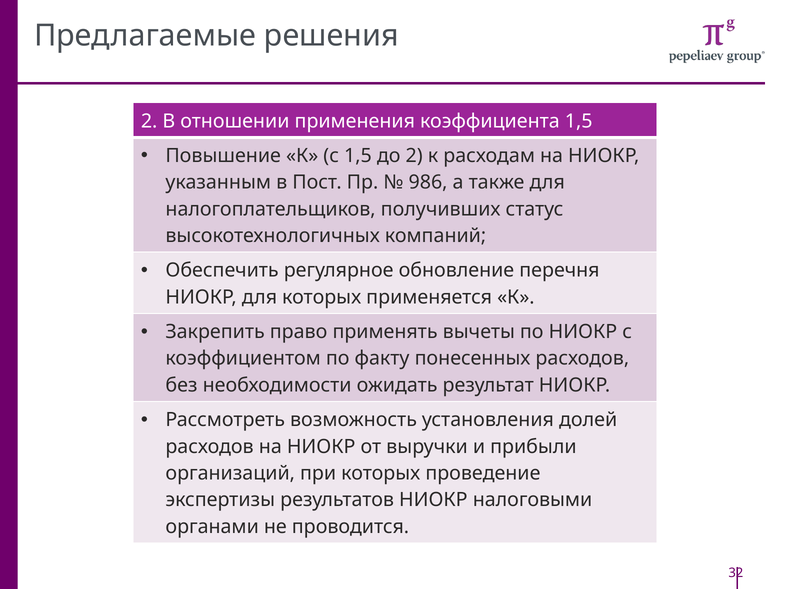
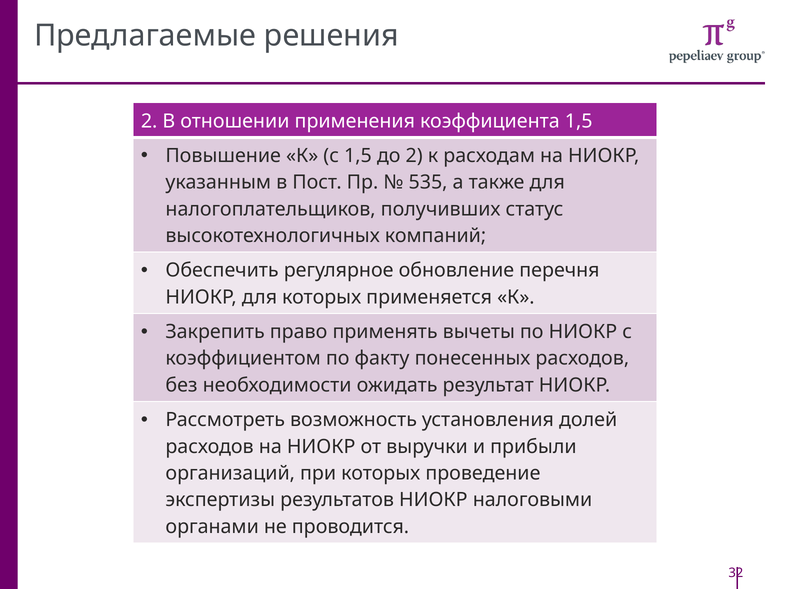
986: 986 -> 535
